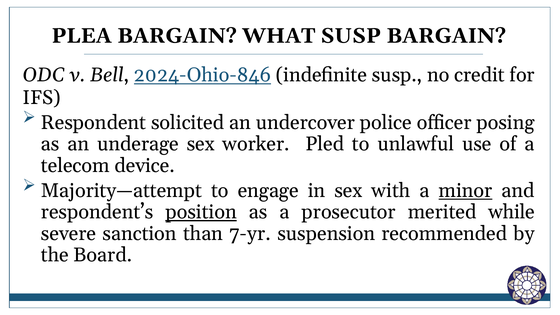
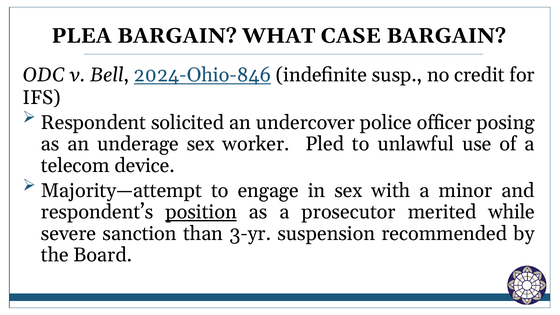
WHAT SUSP: SUSP -> CASE
minor underline: present -> none
7-yr: 7-yr -> 3-yr
